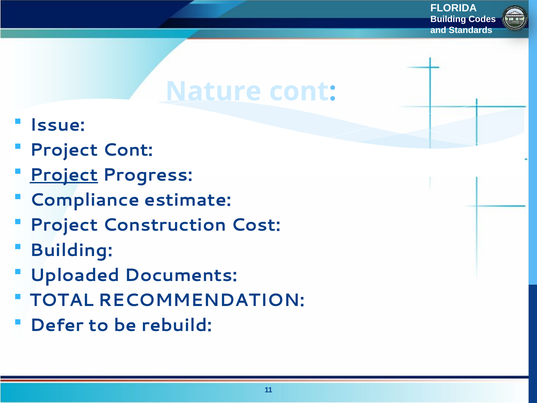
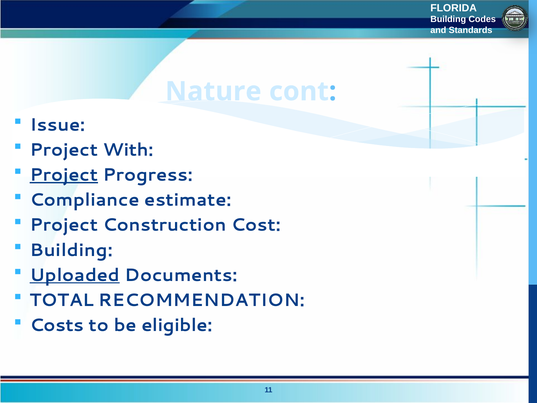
Project Cont: Cont -> With
Uploaded underline: none -> present
Defer: Defer -> Costs
rebuild: rebuild -> eligible
